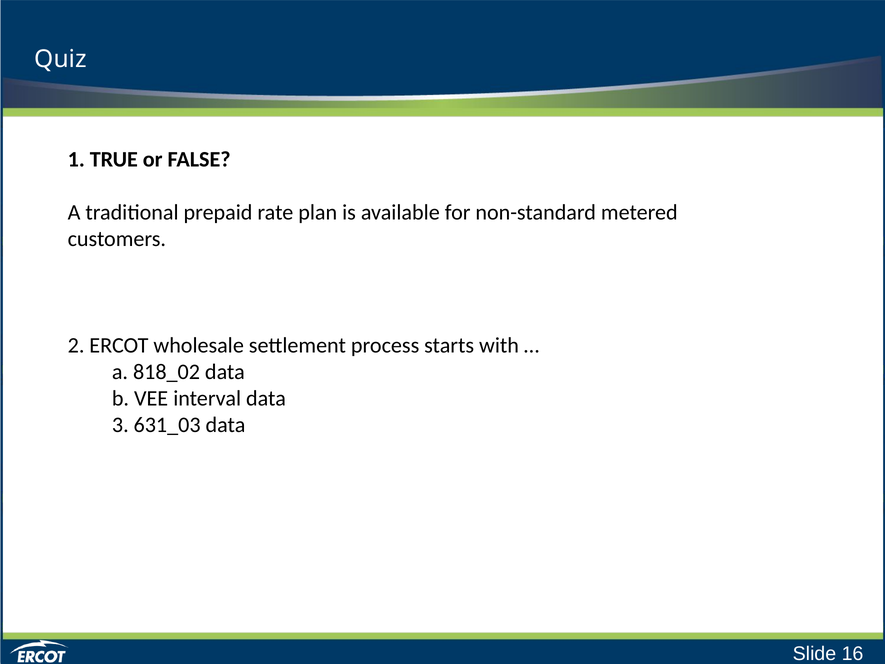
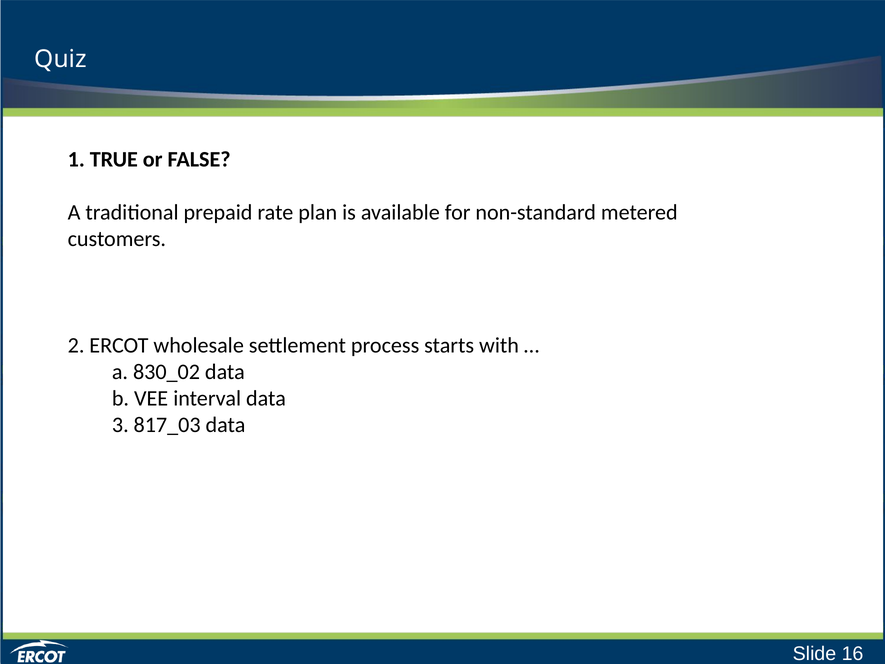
818_02: 818_02 -> 830_02
631_03: 631_03 -> 817_03
